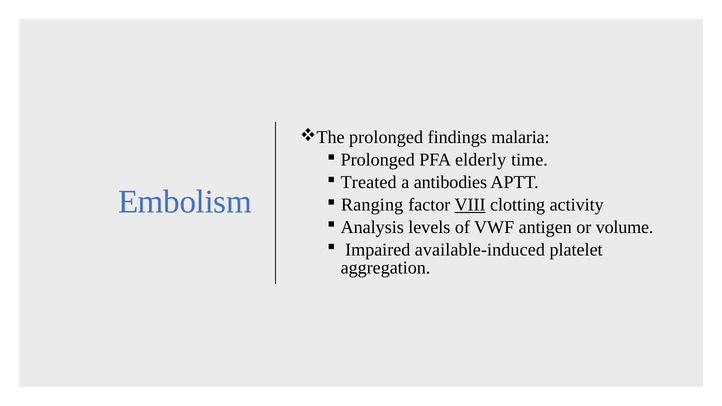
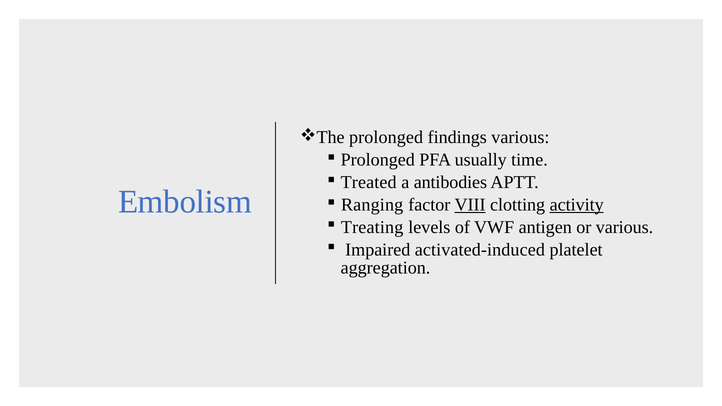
findings malaria: malaria -> various
elderly: elderly -> usually
activity underline: none -> present
Analysis: Analysis -> Treating
or volume: volume -> various
available-induced: available-induced -> activated-induced
